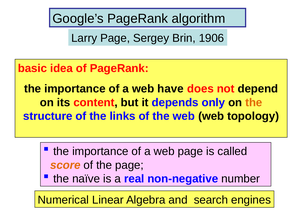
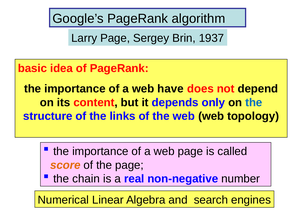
1906: 1906 -> 1937
the at (254, 102) colour: orange -> blue
naïve: naïve -> chain
